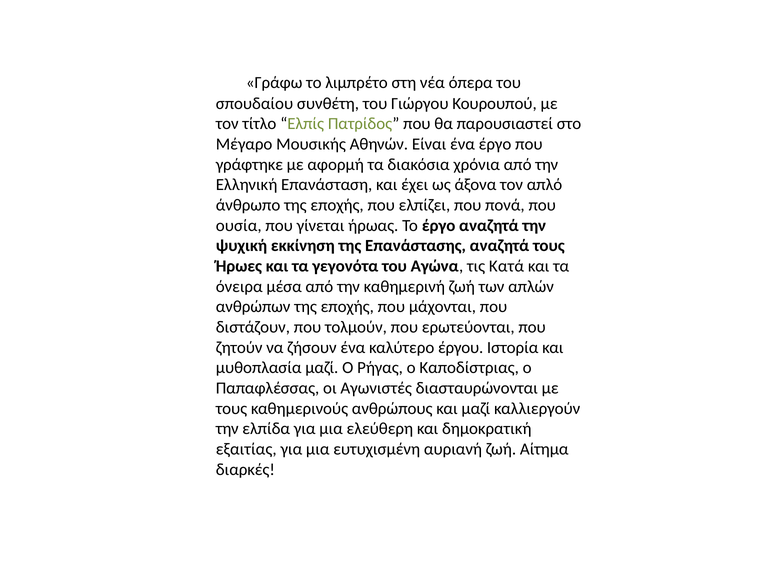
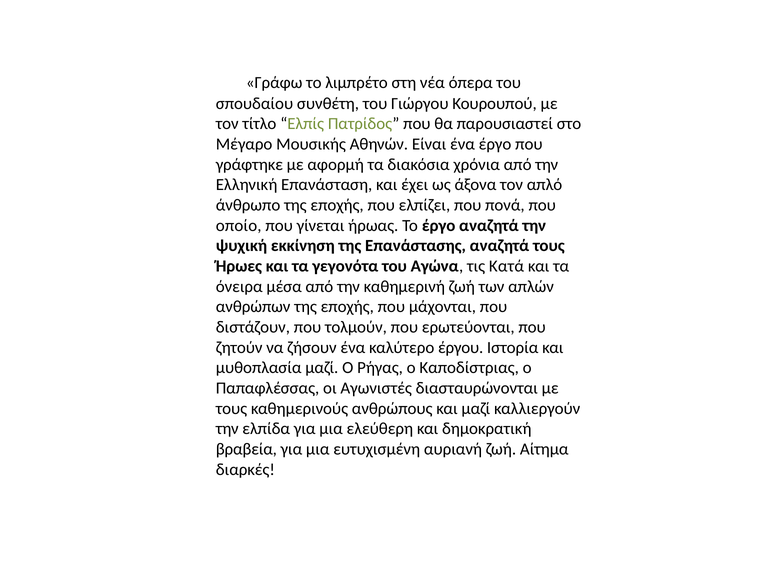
ουσία: ουσία -> οποίο
εξαιτίας: εξαιτίας -> βραβεία
